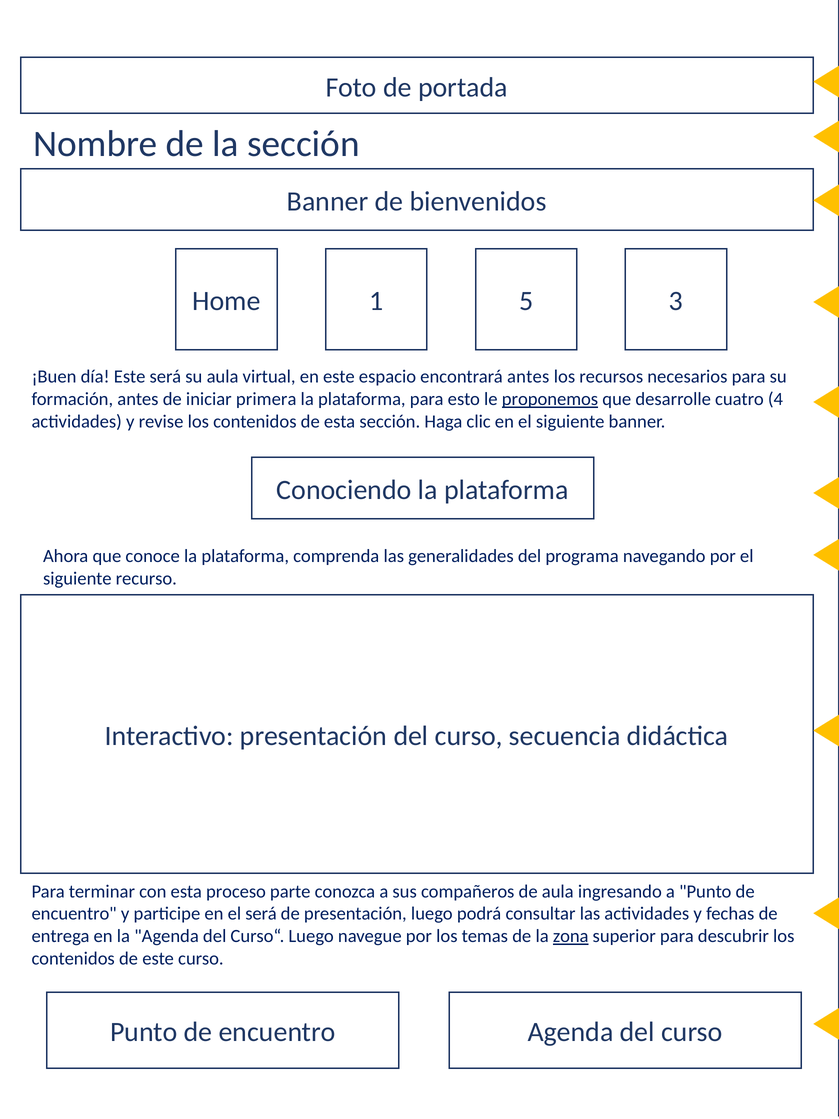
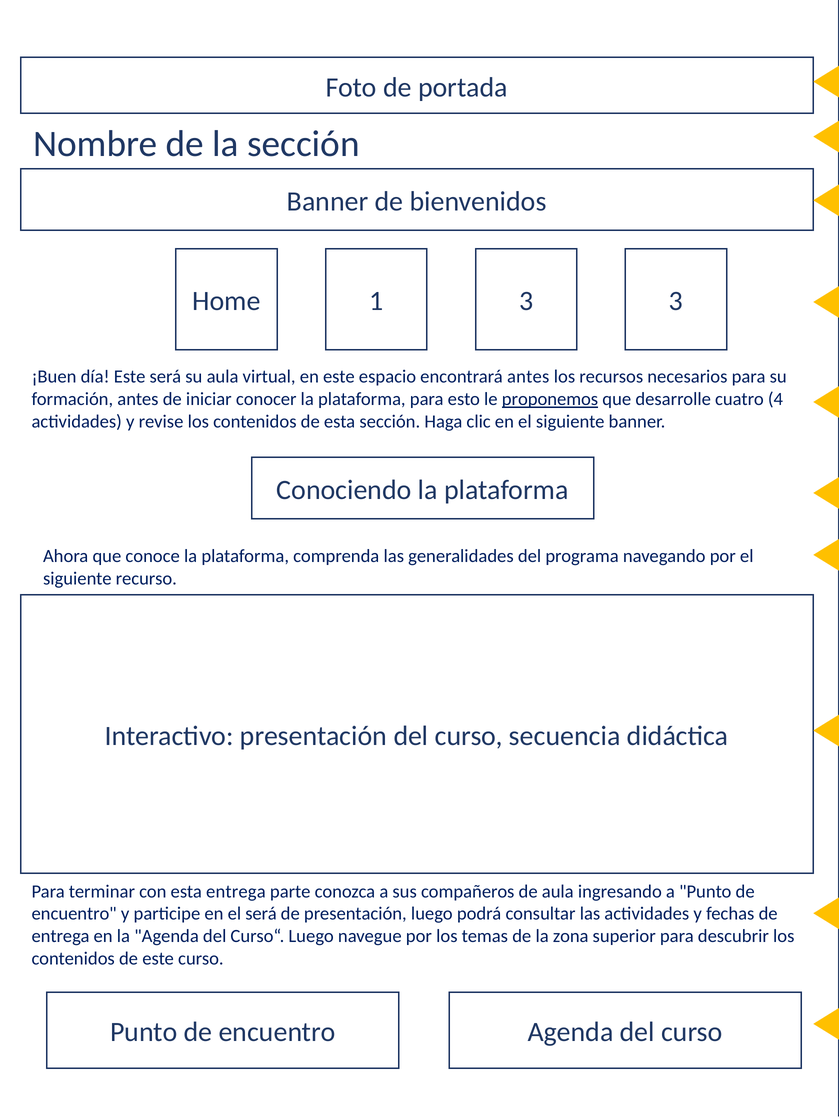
1 5: 5 -> 3
primera: primera -> conocer
esta proceso: proceso -> entrega
zona underline: present -> none
